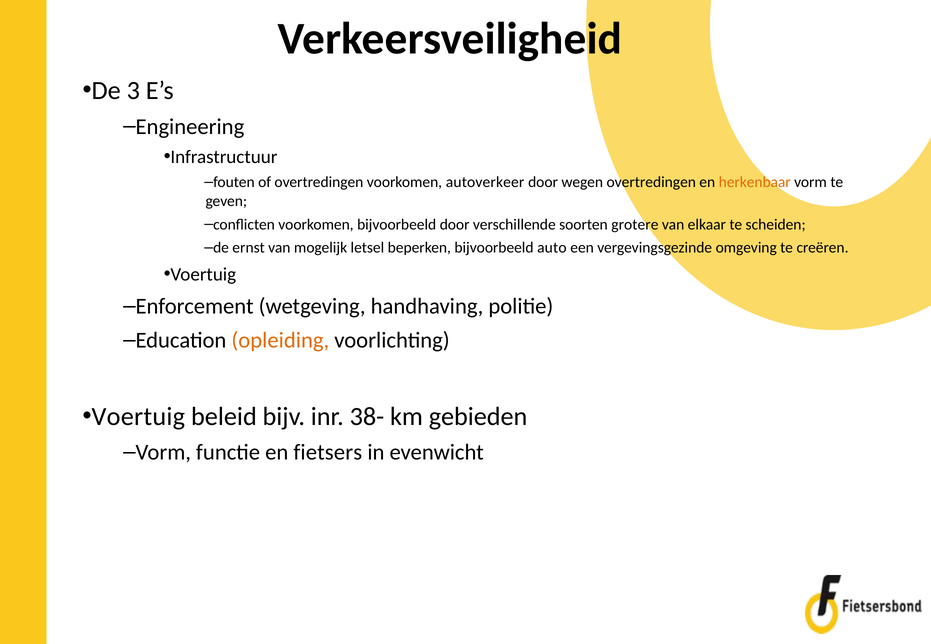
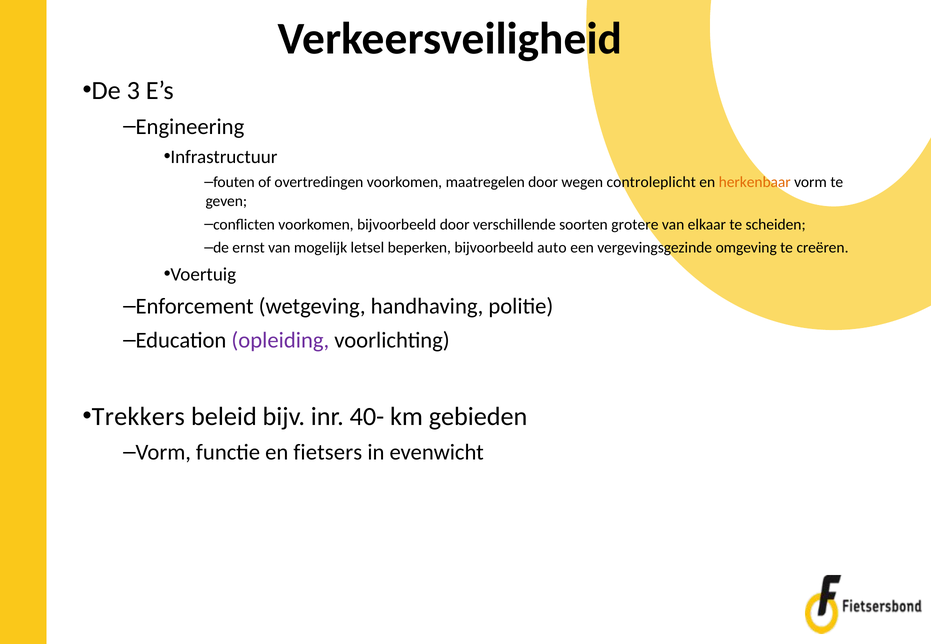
autoverkeer: autoverkeer -> maatregelen
wegen overtredingen: overtredingen -> controleplicht
opleiding colour: orange -> purple
Voertuig at (138, 417): Voertuig -> Trekkers
38-: 38- -> 40-
